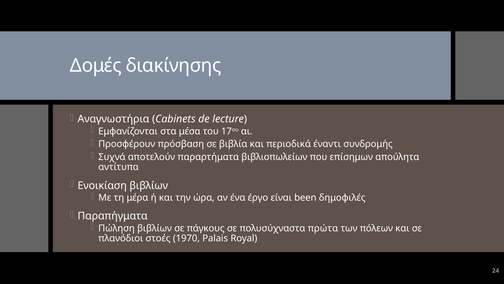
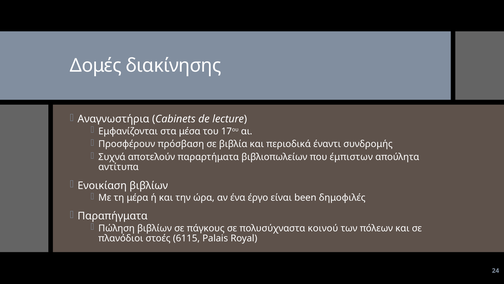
επίσημων: επίσημων -> έμπιστων
πρώτα: πρώτα -> κοινού
1970: 1970 -> 6115
